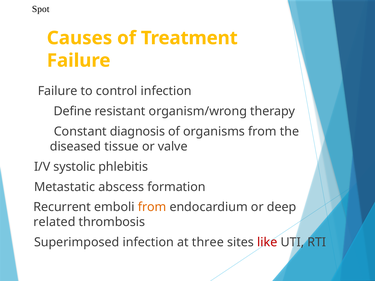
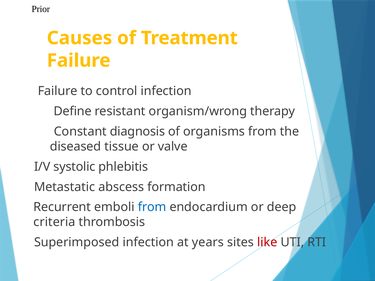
Spot: Spot -> Prior
from at (152, 207) colour: orange -> blue
related: related -> criteria
three: three -> years
